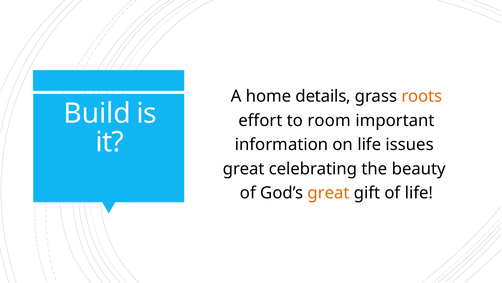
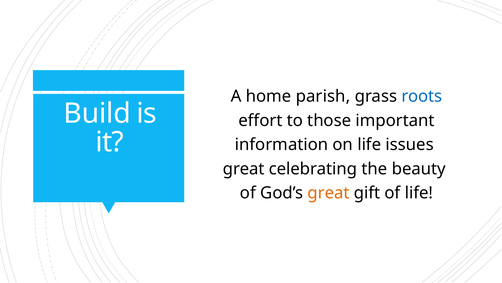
details: details -> parish
roots colour: orange -> blue
room: room -> those
